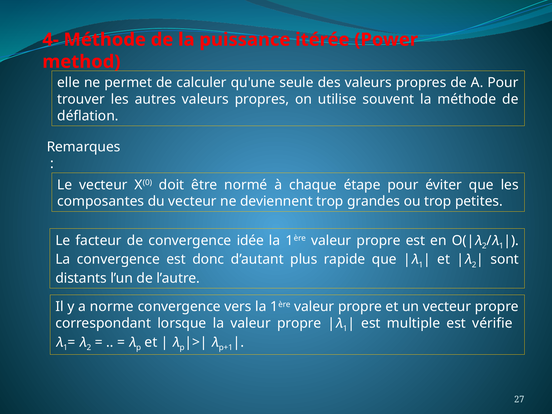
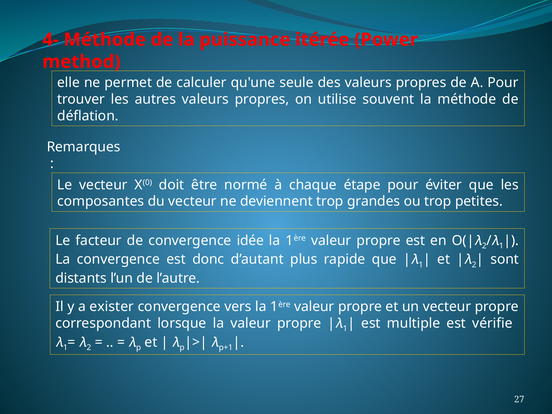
norme: norme -> exister
